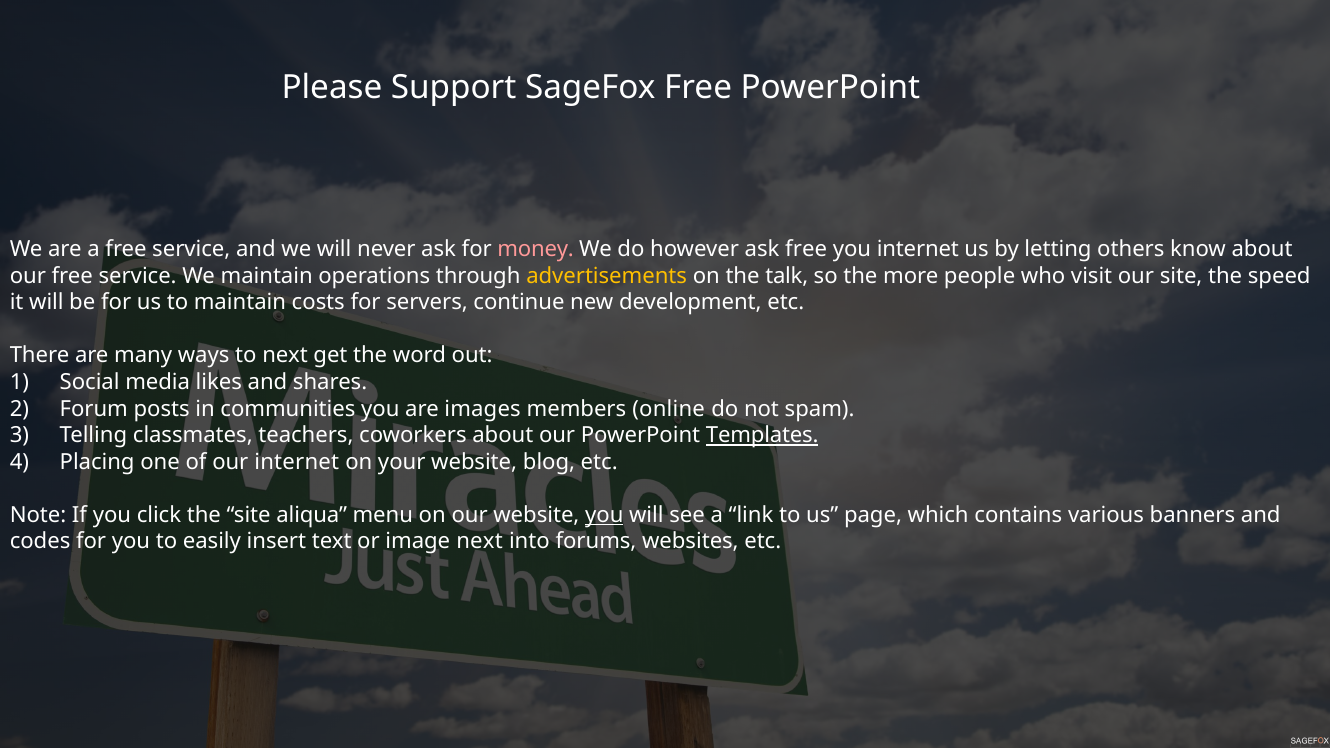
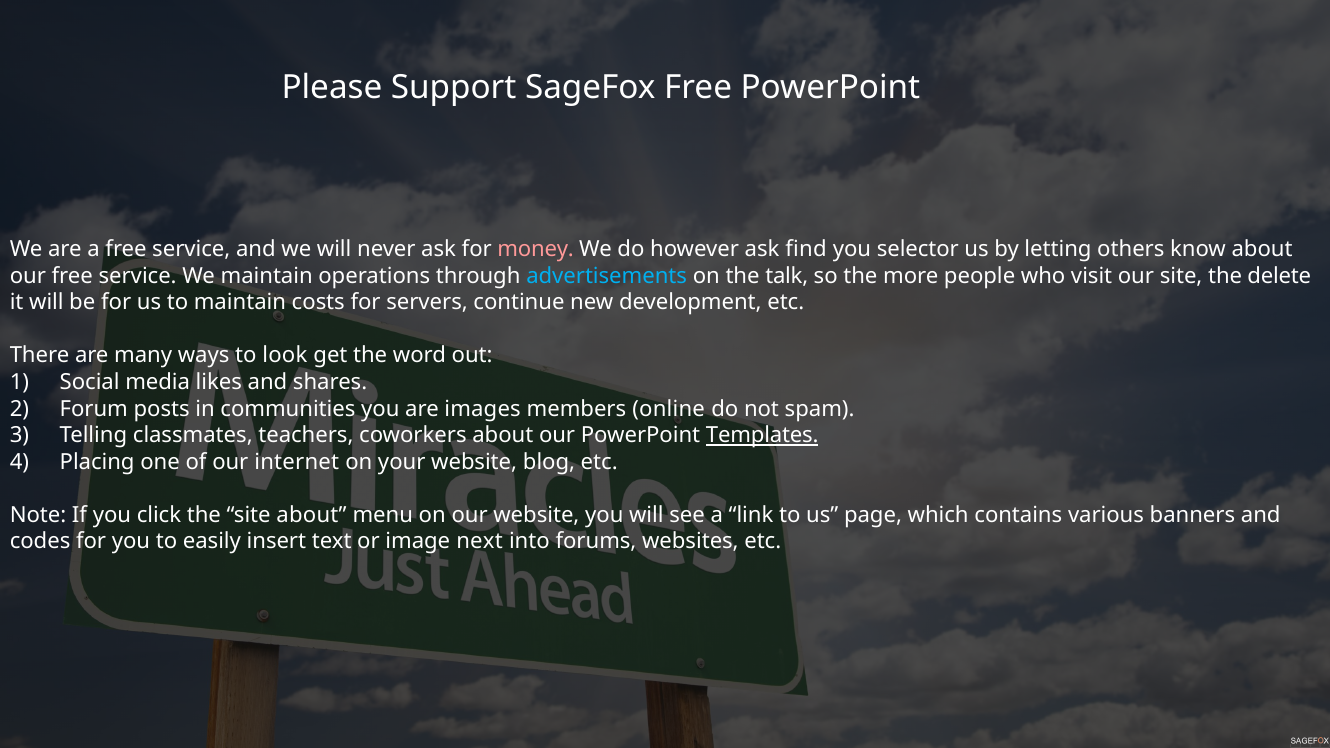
ask free: free -> find
you internet: internet -> selector
advertisements colour: yellow -> light blue
speed: speed -> delete
to next: next -> look
site aliqua: aliqua -> about
you at (604, 515) underline: present -> none
